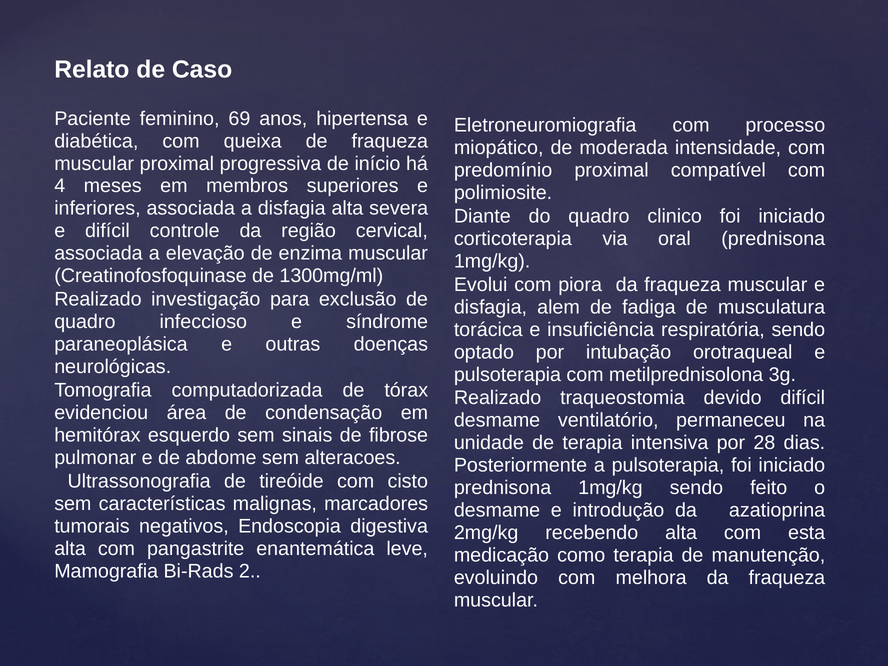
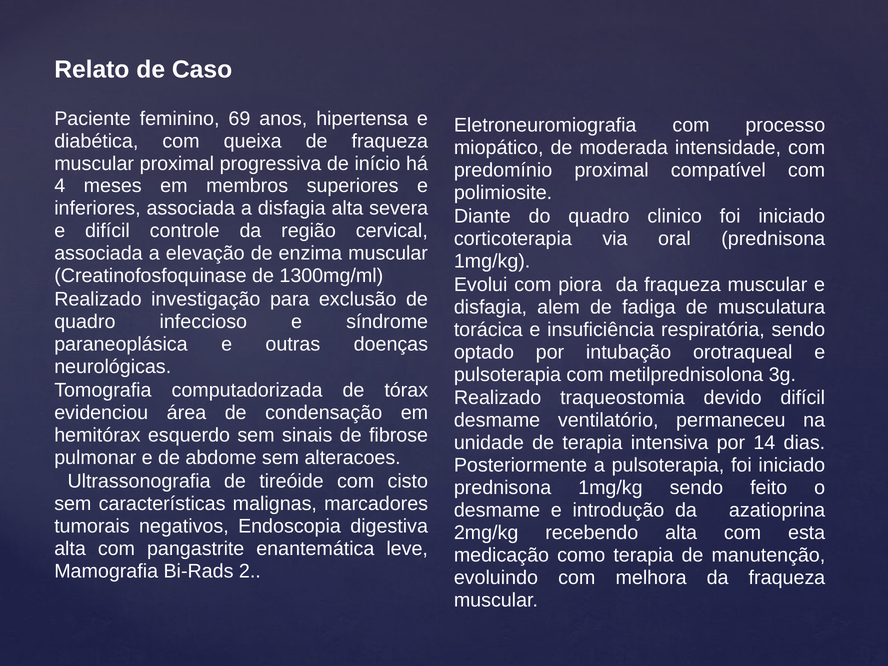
28: 28 -> 14
